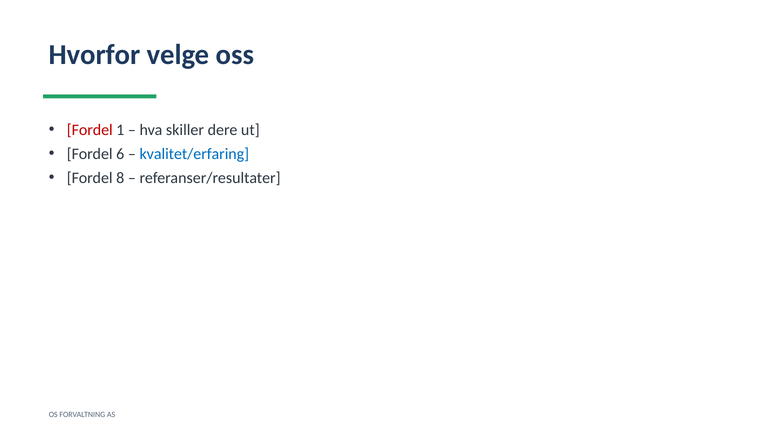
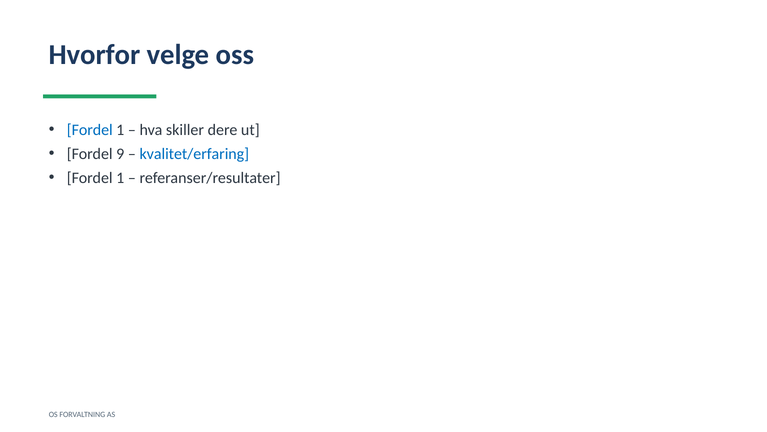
Fordel at (90, 130) colour: red -> blue
6: 6 -> 9
8 at (120, 178): 8 -> 1
